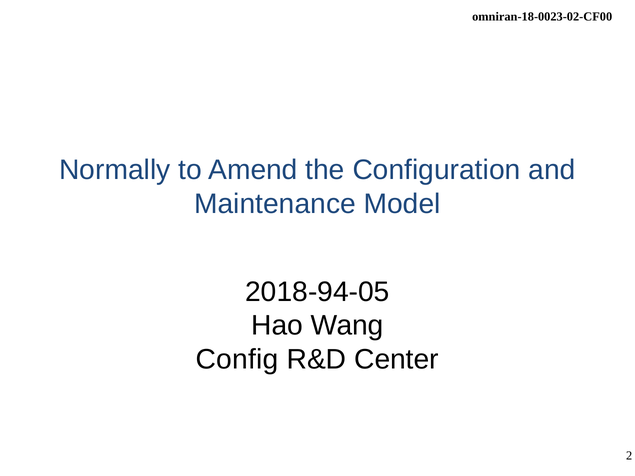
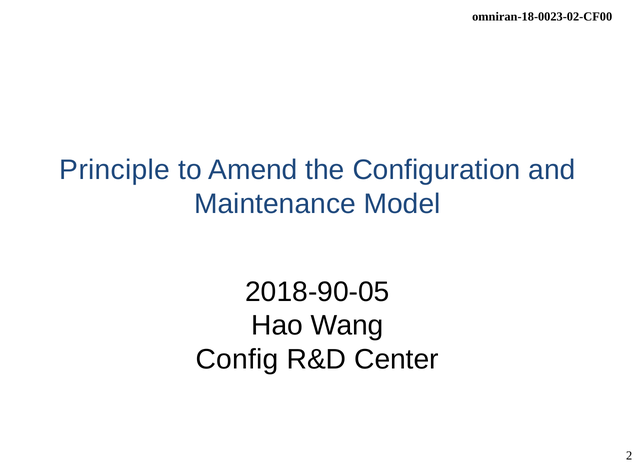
Normally: Normally -> Principle
2018-94-05: 2018-94-05 -> 2018-90-05
